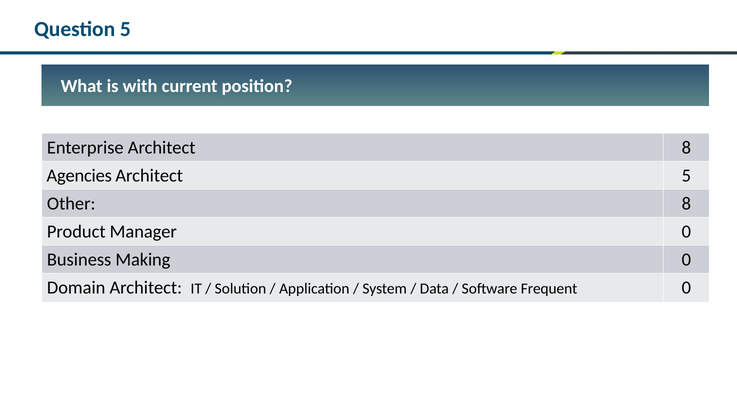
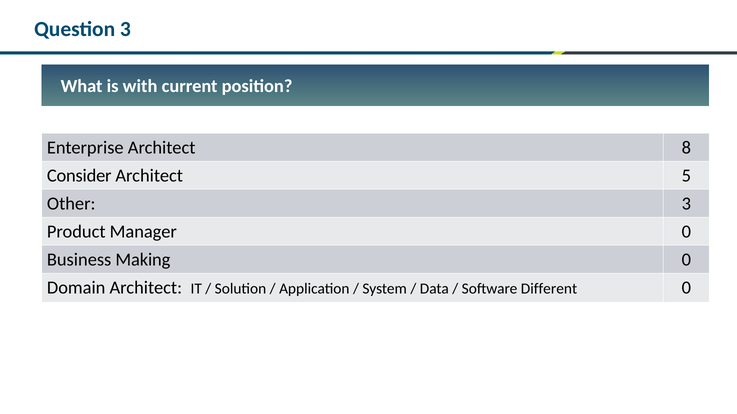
Question 5: 5 -> 3
Agencies: Agencies -> Consider
Other 8: 8 -> 3
Frequent: Frequent -> Different
